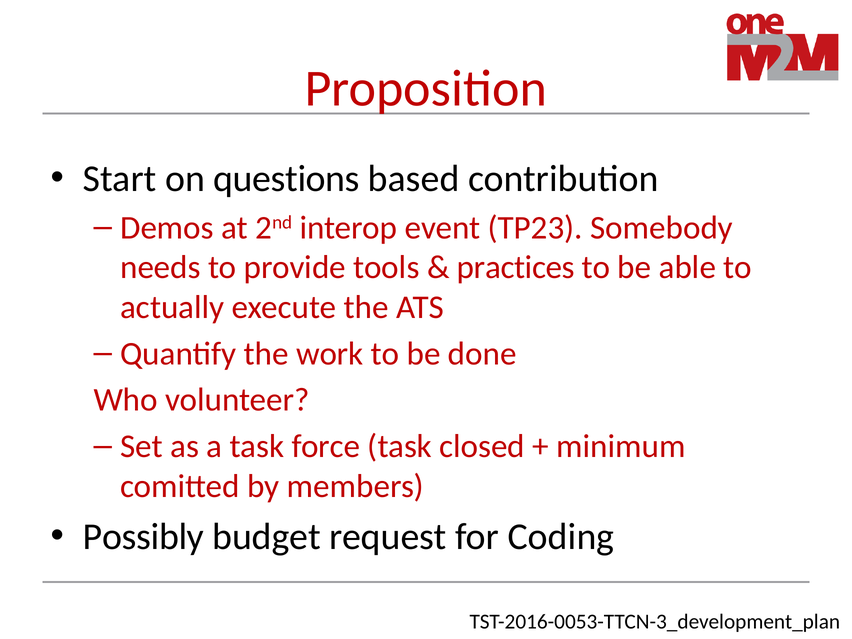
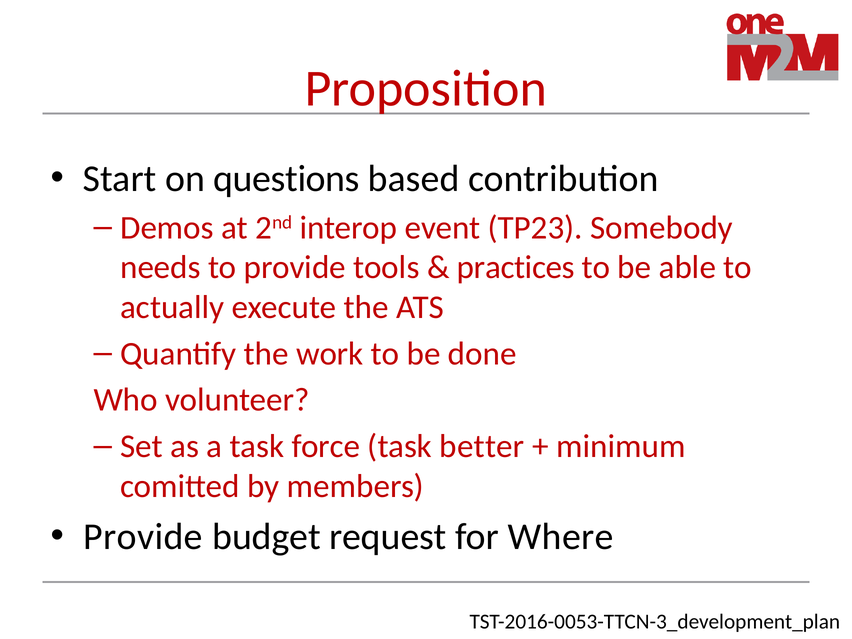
closed: closed -> better
Possibly at (143, 537): Possibly -> Provide
Coding: Coding -> Where
